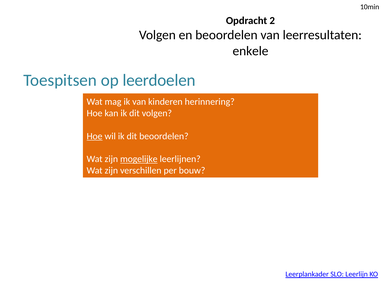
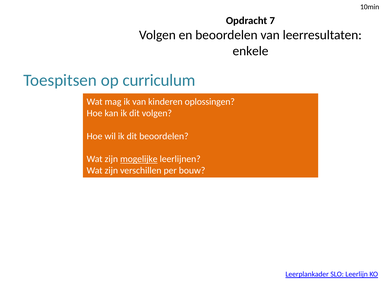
2: 2 -> 7
leerdoelen: leerdoelen -> curriculum
herinnering: herinnering -> oplossingen
Hoe at (95, 136) underline: present -> none
